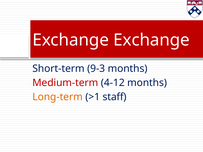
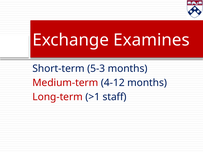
Exchange Exchange: Exchange -> Examines
9-3: 9-3 -> 5-3
Long-term colour: orange -> red
